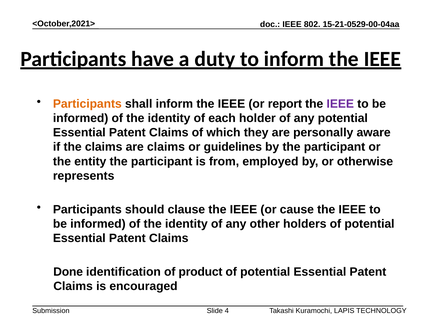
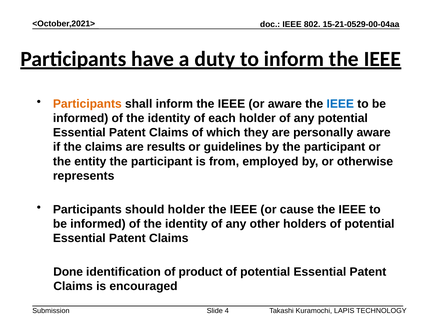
or report: report -> aware
IEEE at (340, 104) colour: purple -> blue
are claims: claims -> results
should clause: clause -> holder
